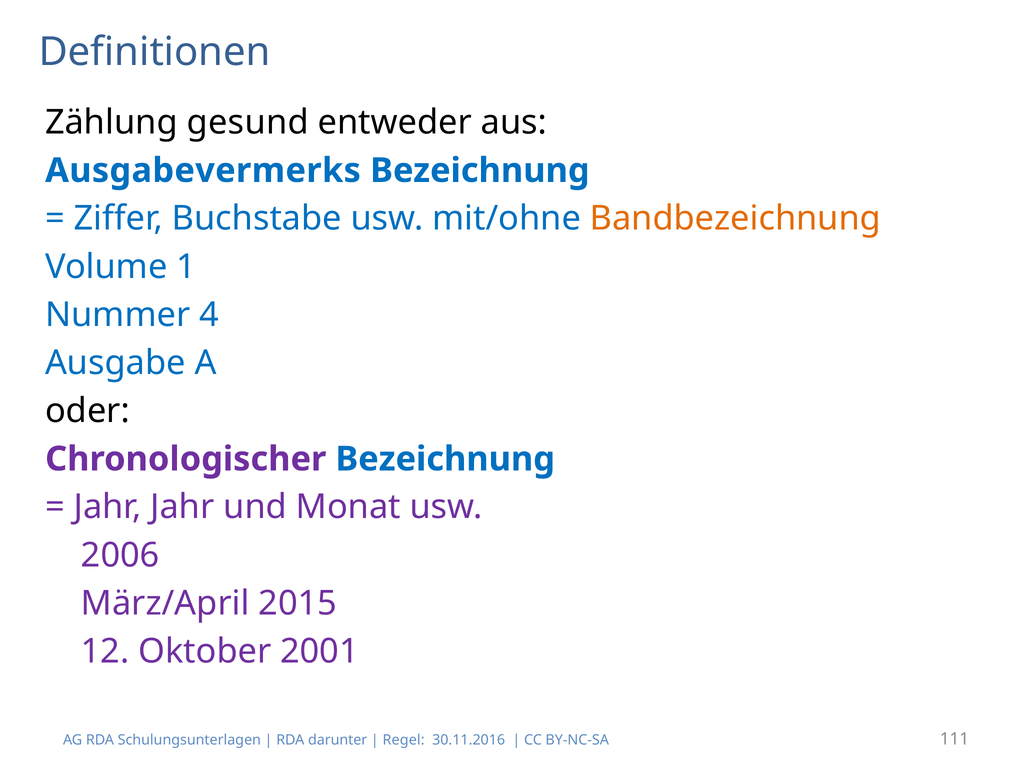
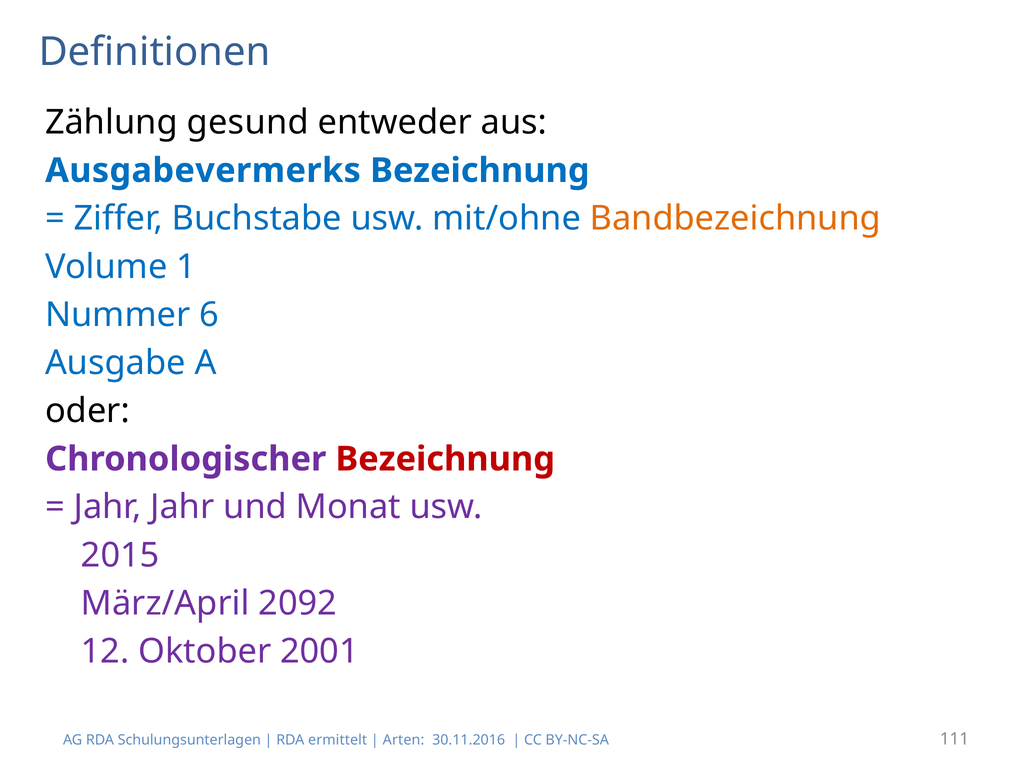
4: 4 -> 6
Bezeichnung at (445, 459) colour: blue -> red
2006: 2006 -> 2015
2015: 2015 -> 2092
darunter: darunter -> ermittelt
Regel: Regel -> Arten
